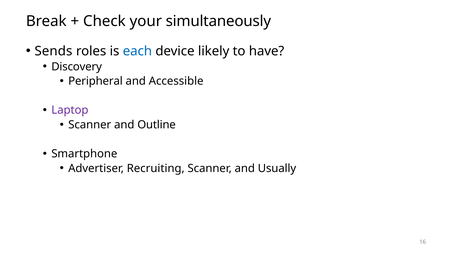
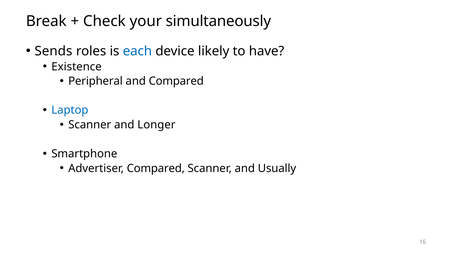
Discovery: Discovery -> Existence
and Accessible: Accessible -> Compared
Laptop colour: purple -> blue
Outline: Outline -> Longer
Advertiser Recruiting: Recruiting -> Compared
